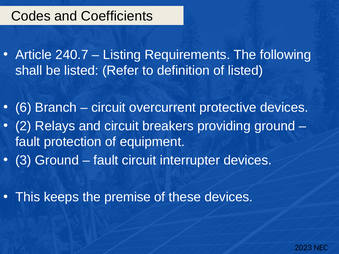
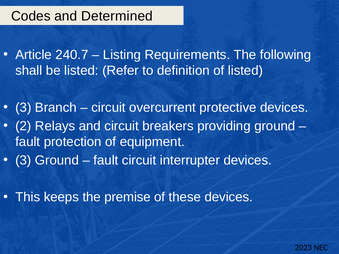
Coefficients: Coefficients -> Determined
6 at (23, 108): 6 -> 3
